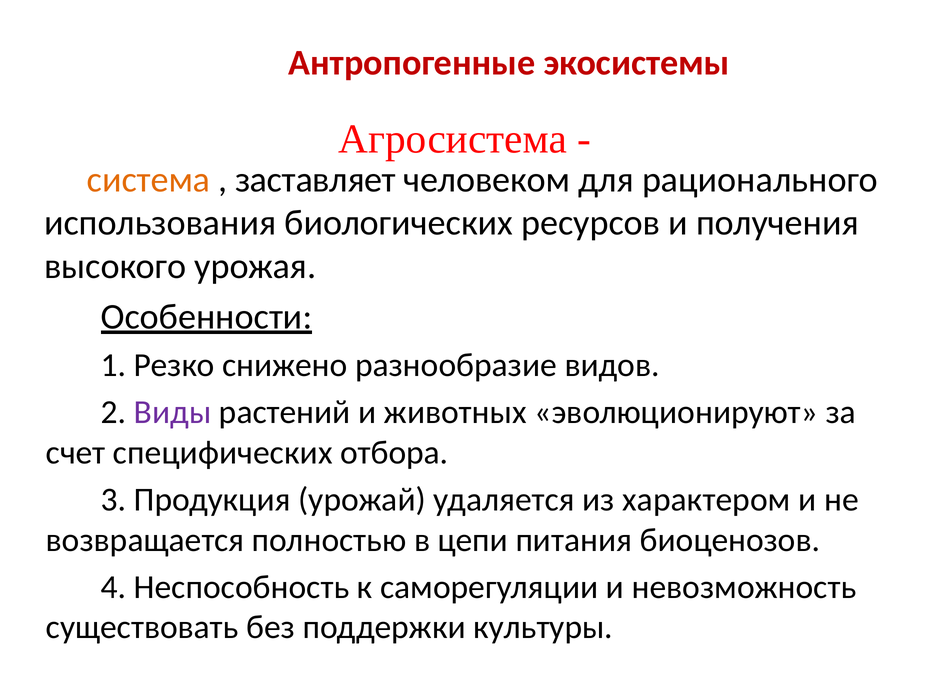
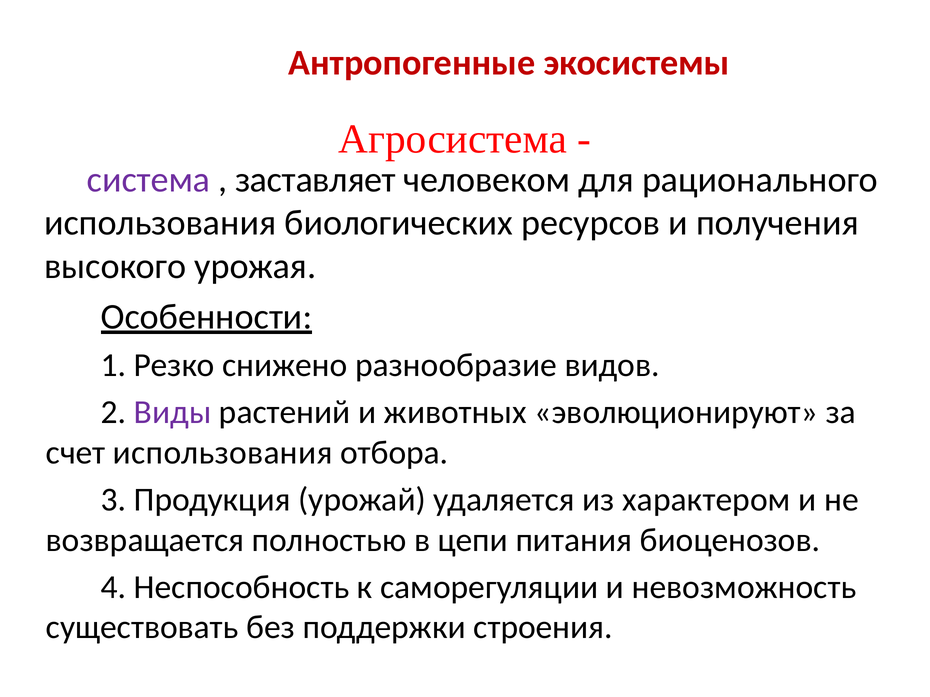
система colour: orange -> purple
счет специфических: специфических -> использования
культуры: культуры -> строения
